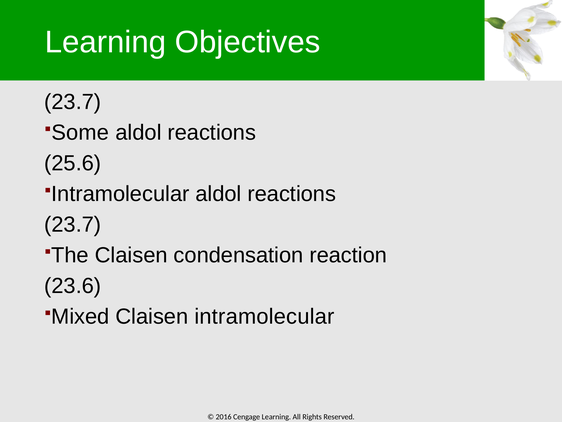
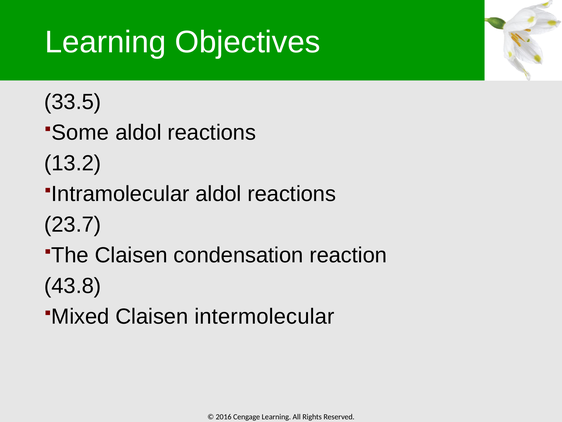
23.7 at (73, 102): 23.7 -> 33.5
25.6: 25.6 -> 13.2
23.6: 23.6 -> 43.8
Claisen intramolecular: intramolecular -> intermolecular
